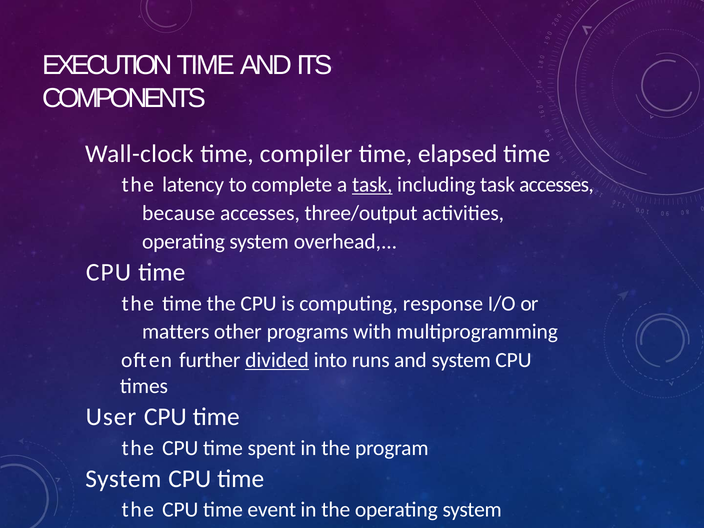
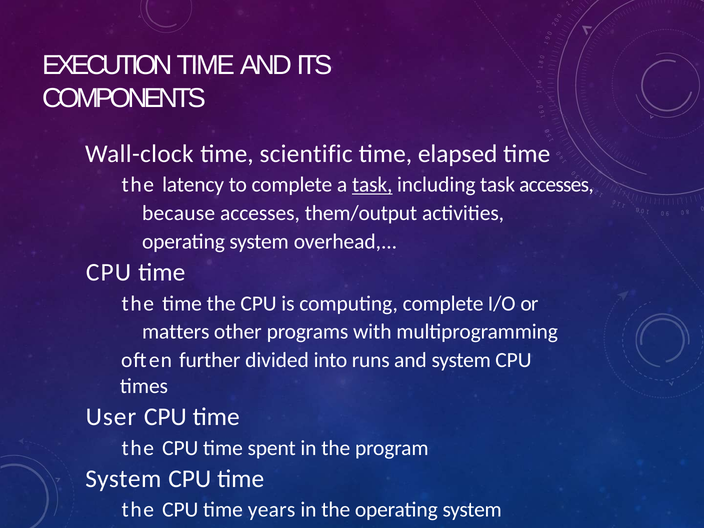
compiler: compiler -> scientific
three/output: three/output -> them/output
computing response: response -> complete
divided underline: present -> none
event: event -> years
